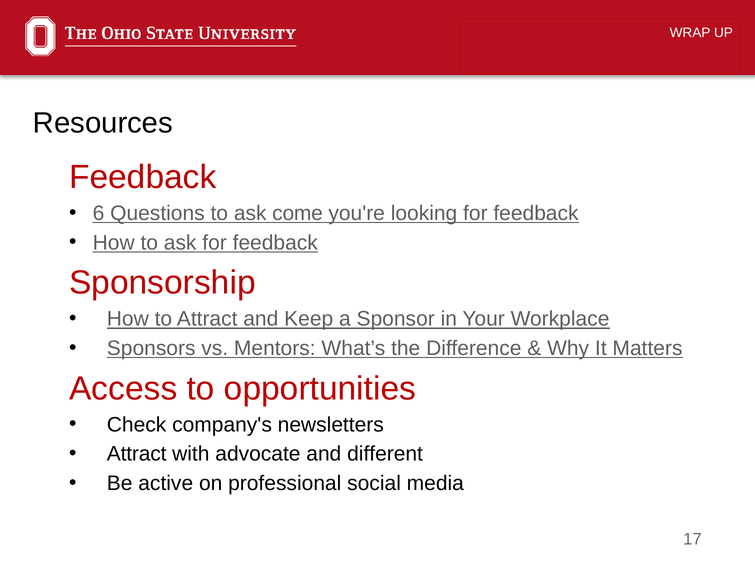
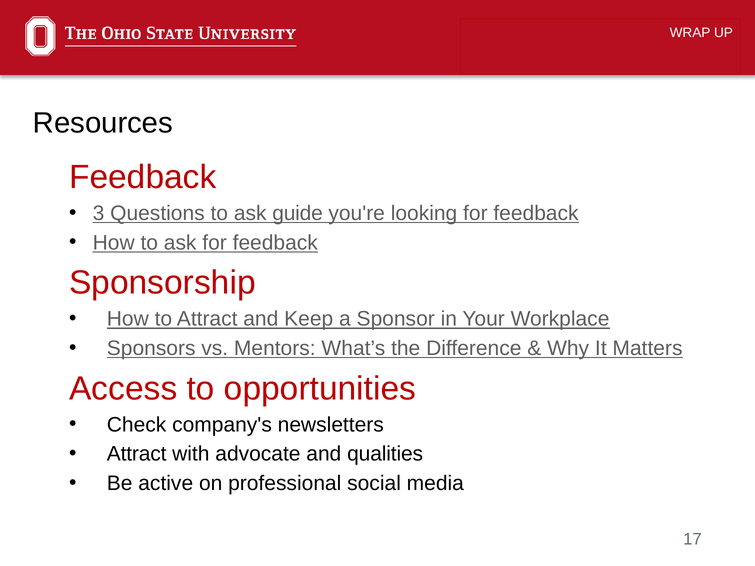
6: 6 -> 3
come: come -> guide
different: different -> qualities
